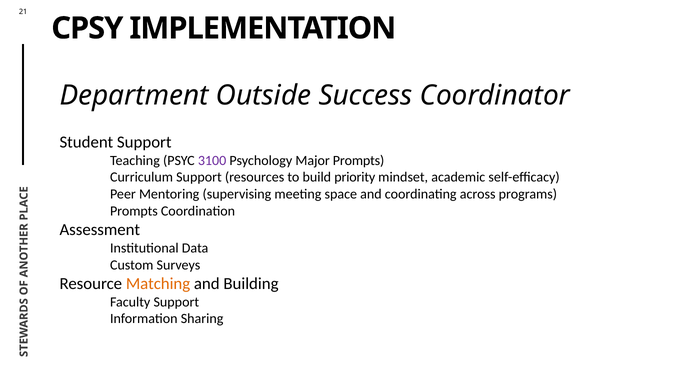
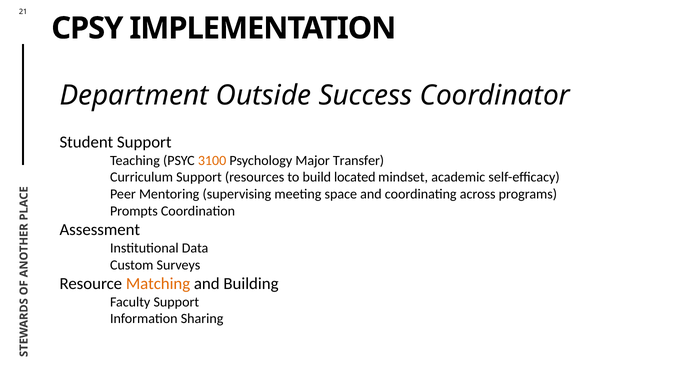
3100 colour: purple -> orange
Major Prompts: Prompts -> Transfer
priority: priority -> located
